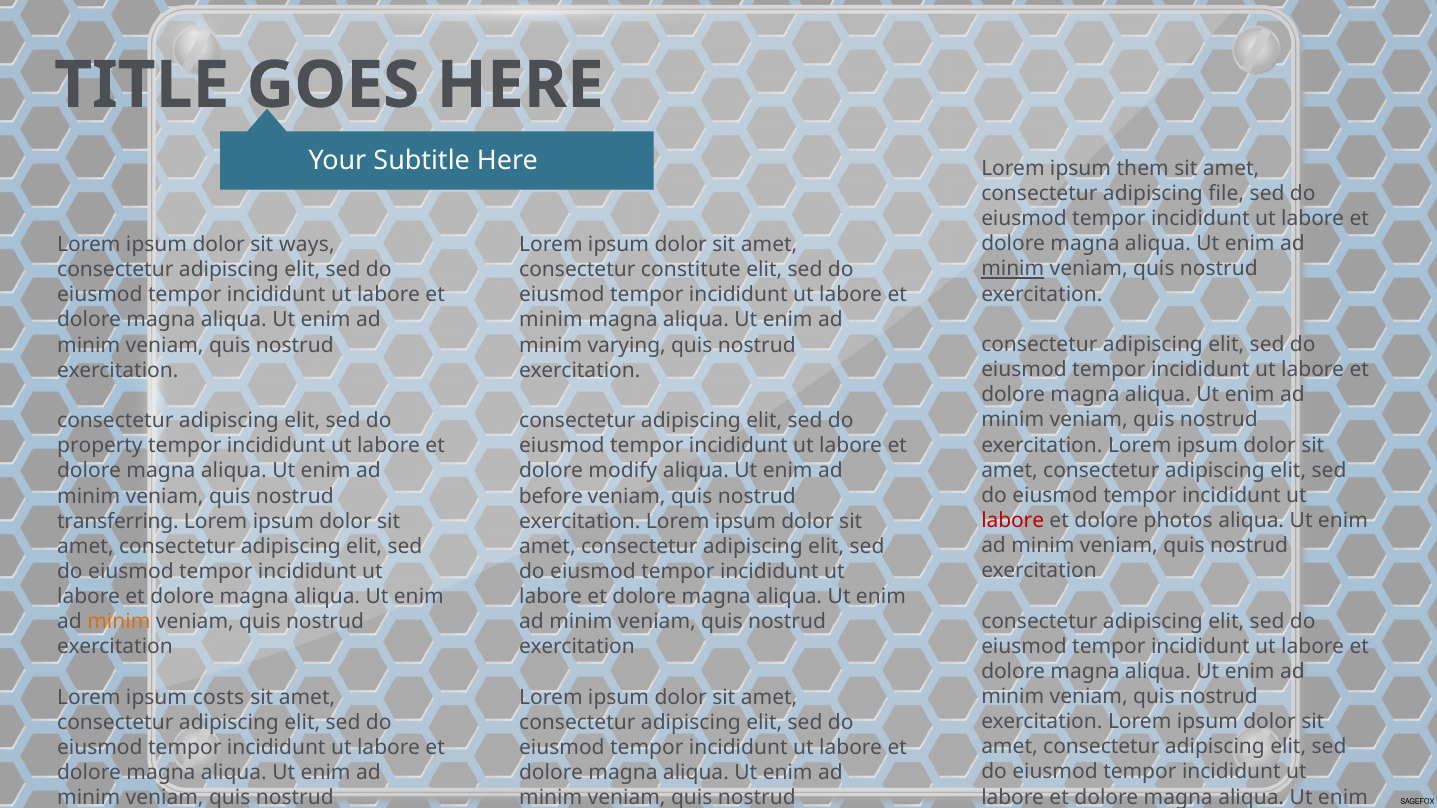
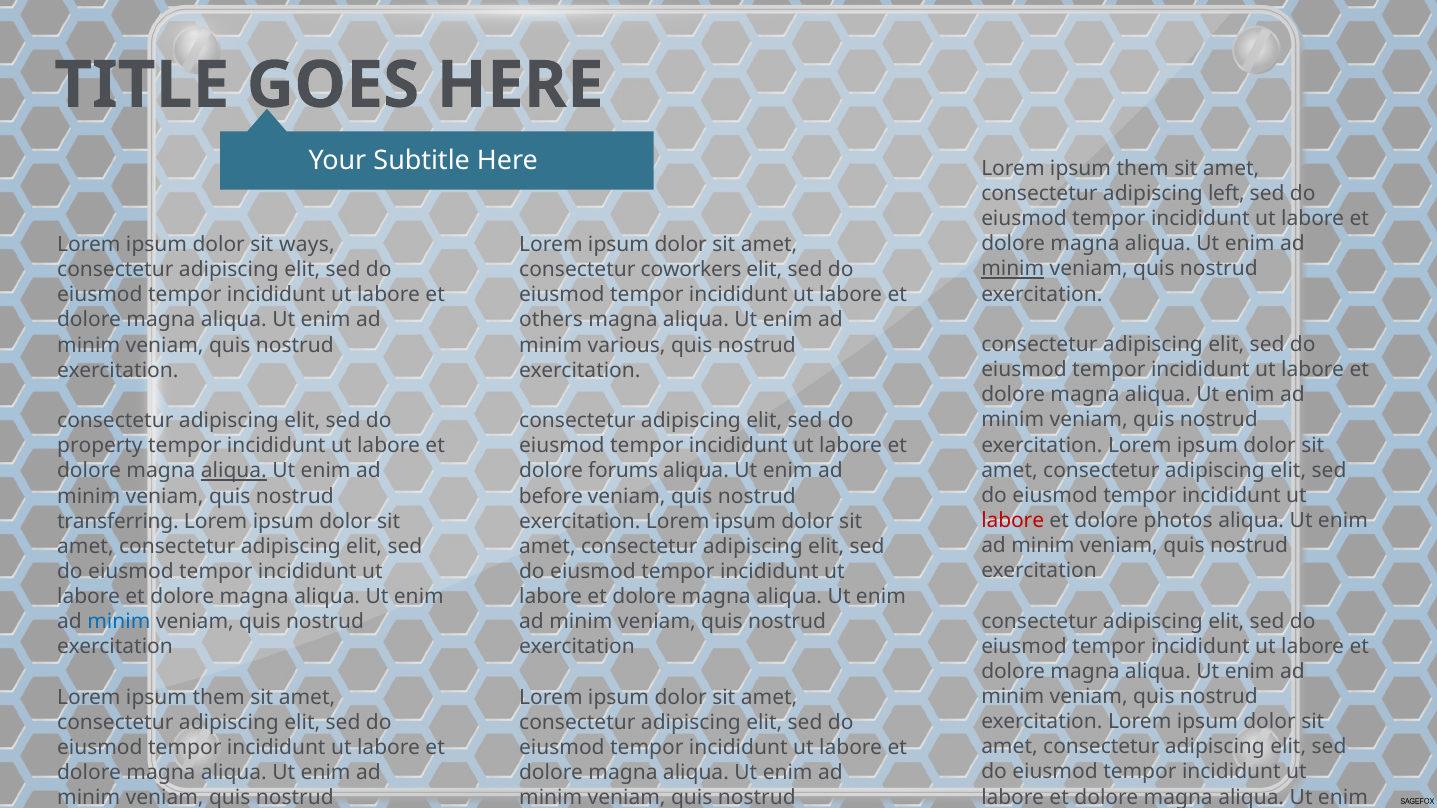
file: file -> left
constitute: constitute -> coworkers
minim at (551, 320): minim -> others
varying: varying -> various
aliqua at (234, 471) underline: none -> present
modify: modify -> forums
minim at (119, 622) colour: orange -> blue
costs at (219, 698): costs -> them
